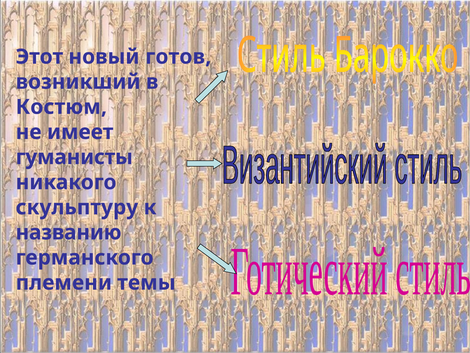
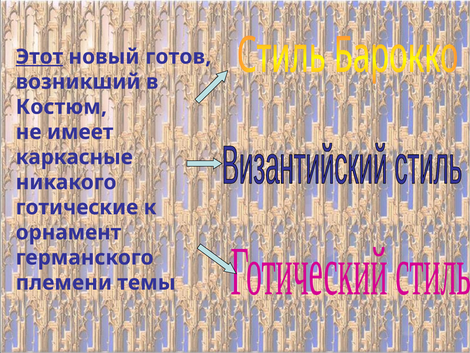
Этот underline: none -> present
гуманисты: гуманисты -> каркасные
скульптуру: скульптуру -> готические
названию: названию -> орнамент
